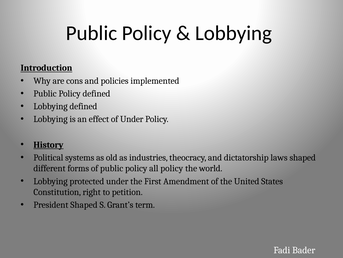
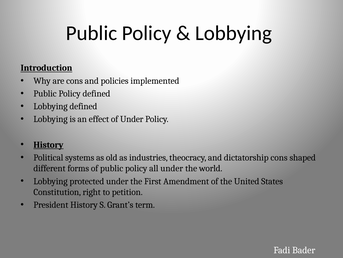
dictatorship laws: laws -> cons
all policy: policy -> under
President Shaped: Shaped -> History
